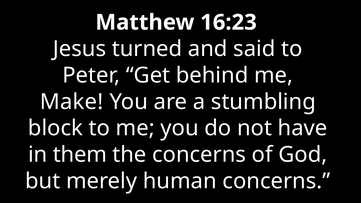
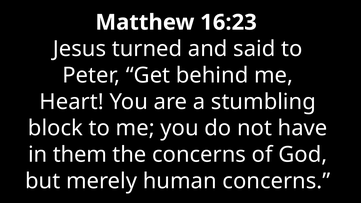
Make: Make -> Heart
